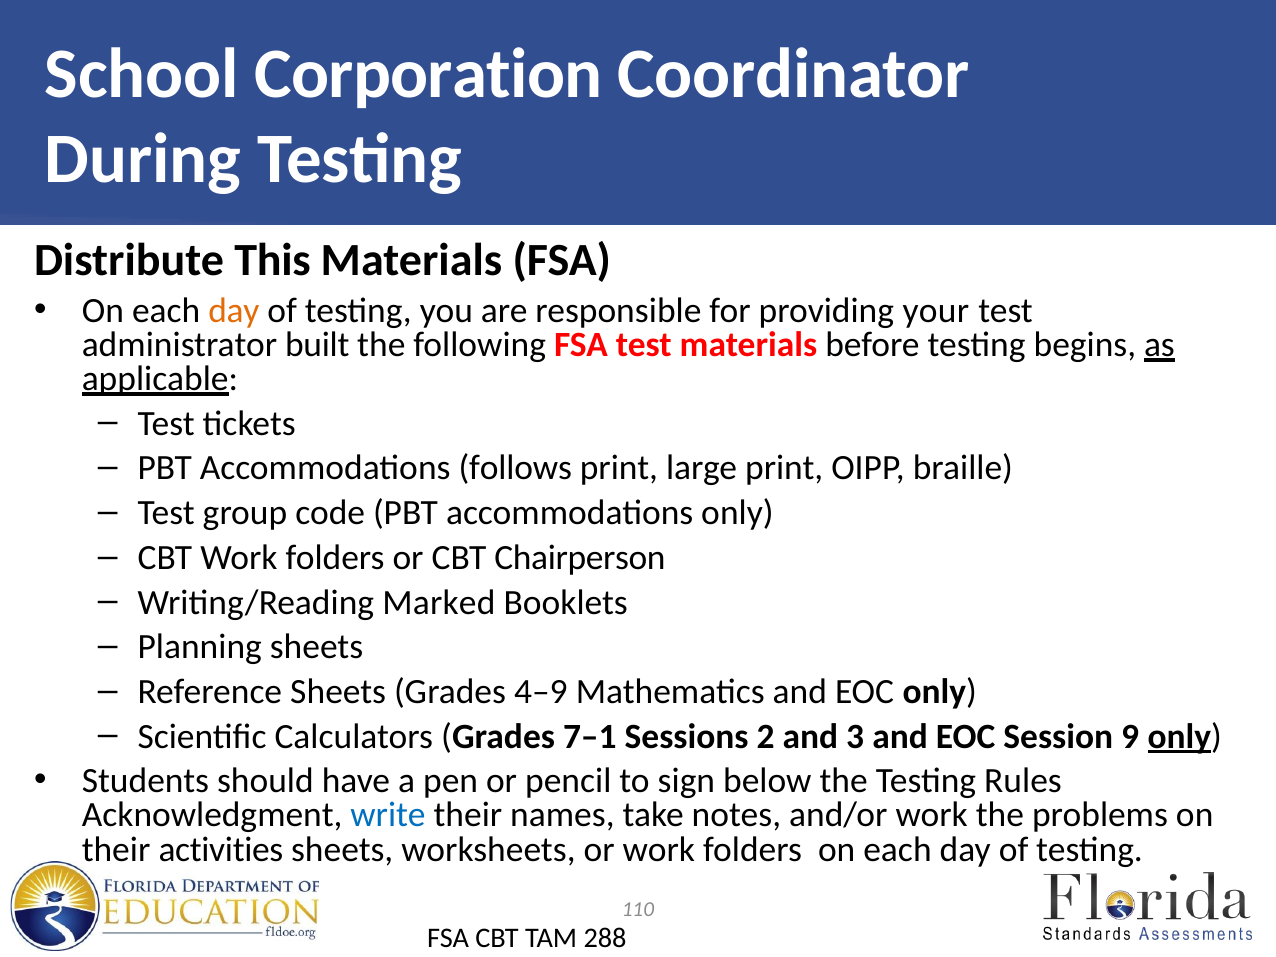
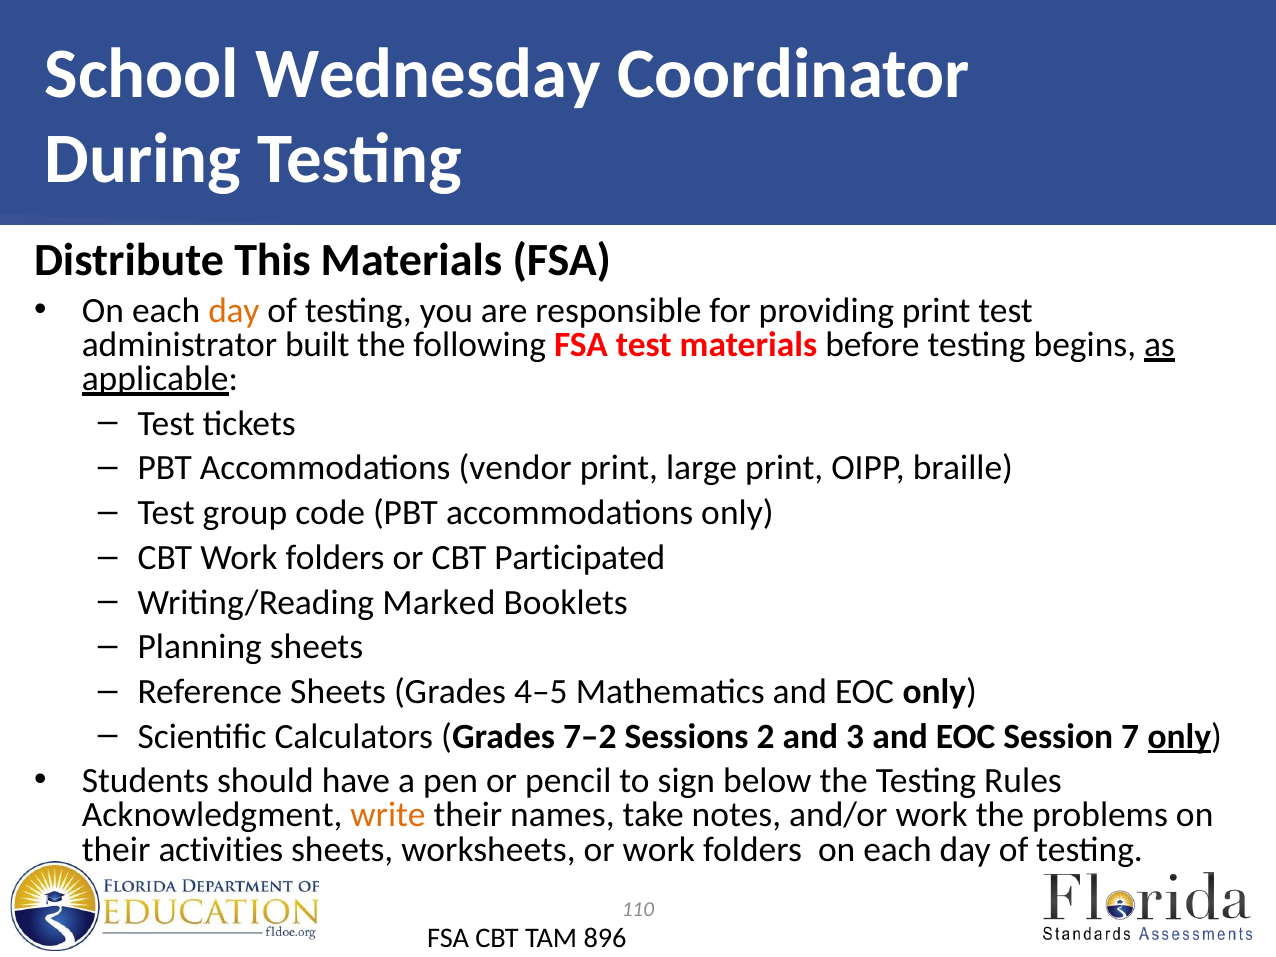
Corporation: Corporation -> Wednesday
providing your: your -> print
follows: follows -> vendor
Chairperson: Chairperson -> Participated
4–9: 4–9 -> 4–5
7–1: 7–1 -> 7–2
9: 9 -> 7
write colour: blue -> orange
288: 288 -> 896
